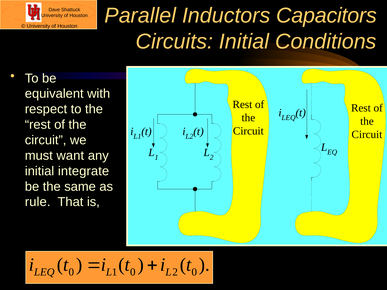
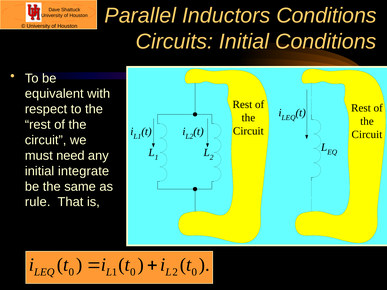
Inductors Capacitors: Capacitors -> Conditions
want: want -> need
